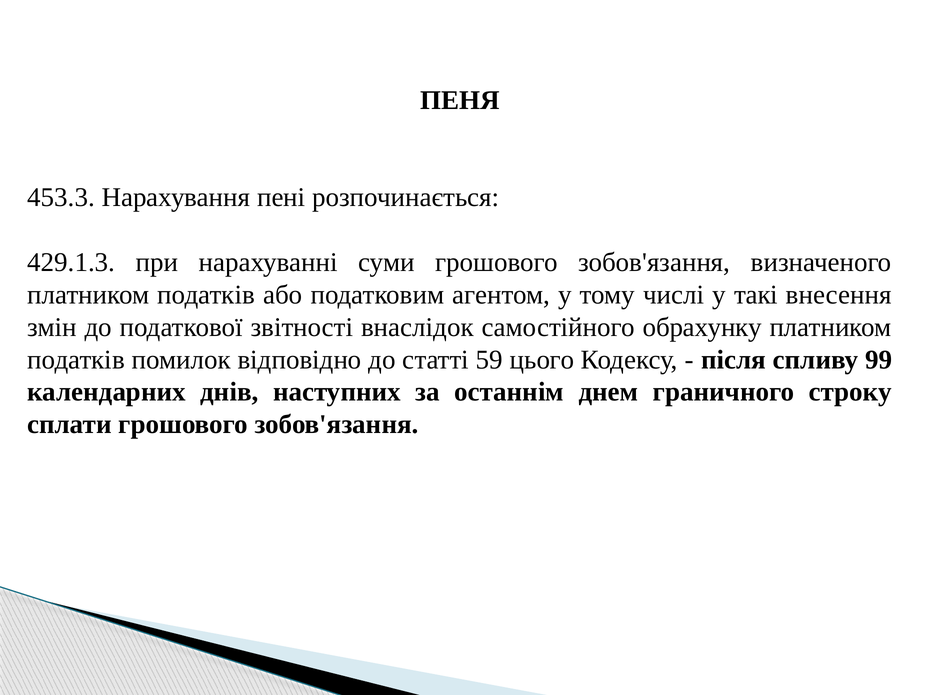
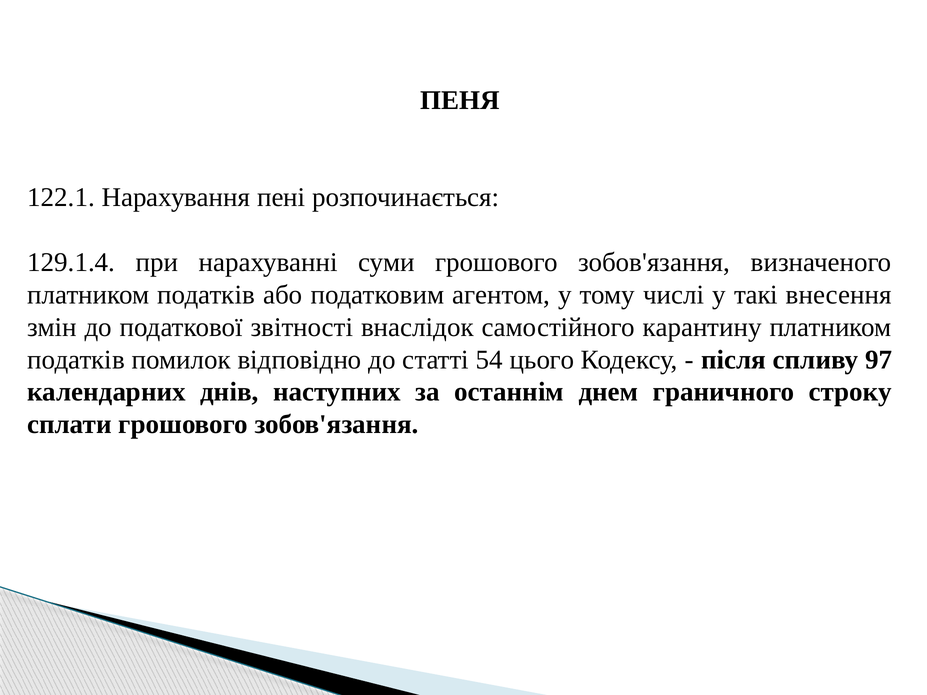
453.3: 453.3 -> 122.1
429.1.3: 429.1.3 -> 129.1.4
обрахунку: обрахунку -> карантину
59: 59 -> 54
99: 99 -> 97
